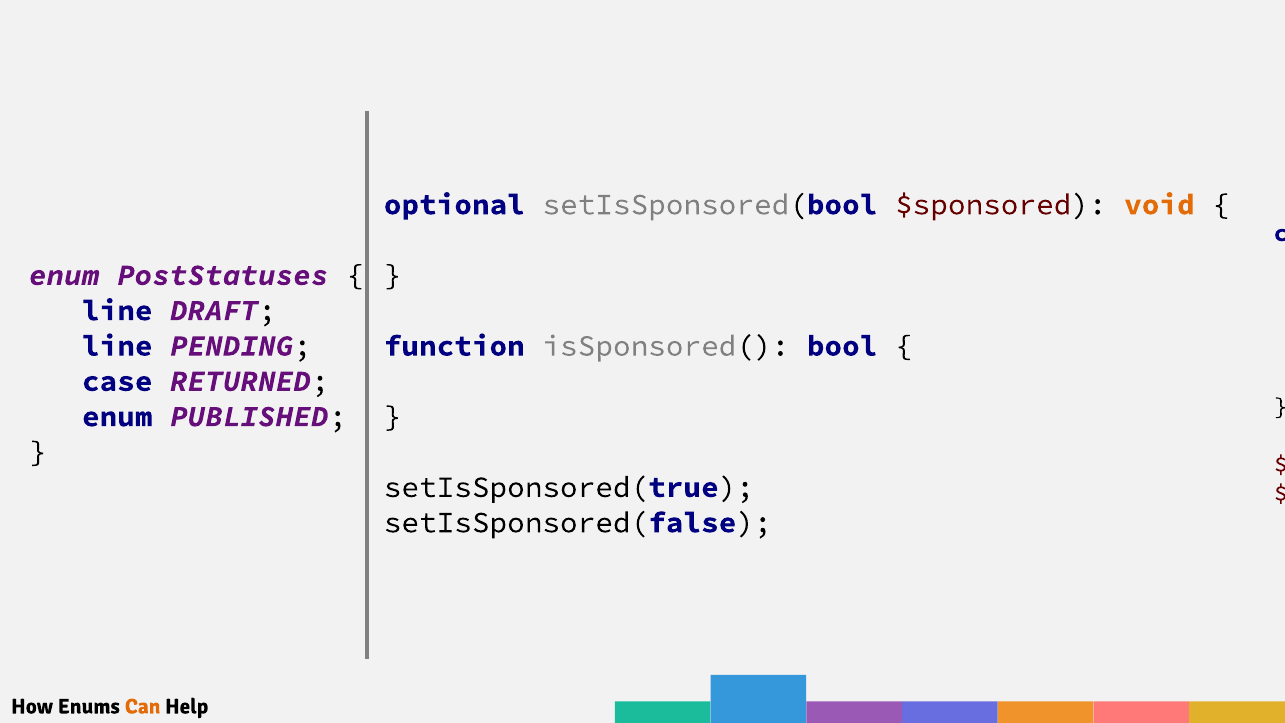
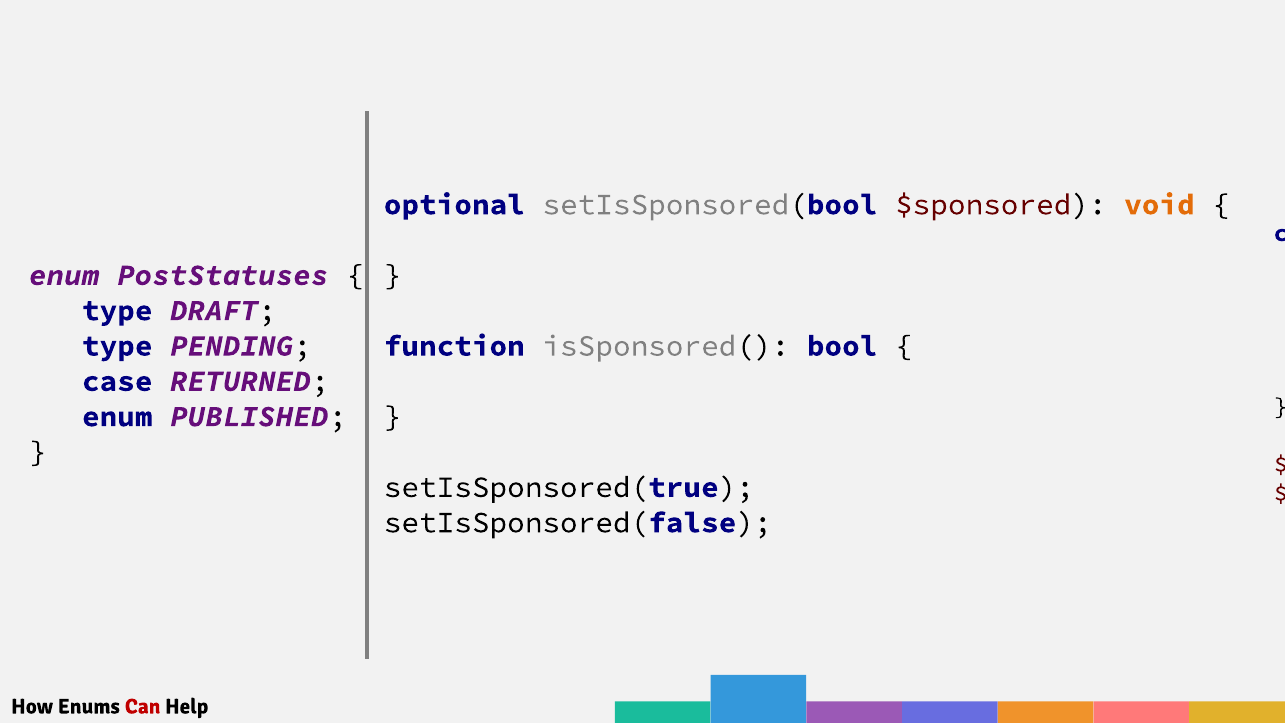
line at (117, 310): line -> type
line at (117, 346): line -> type
Can colour: orange -> red
